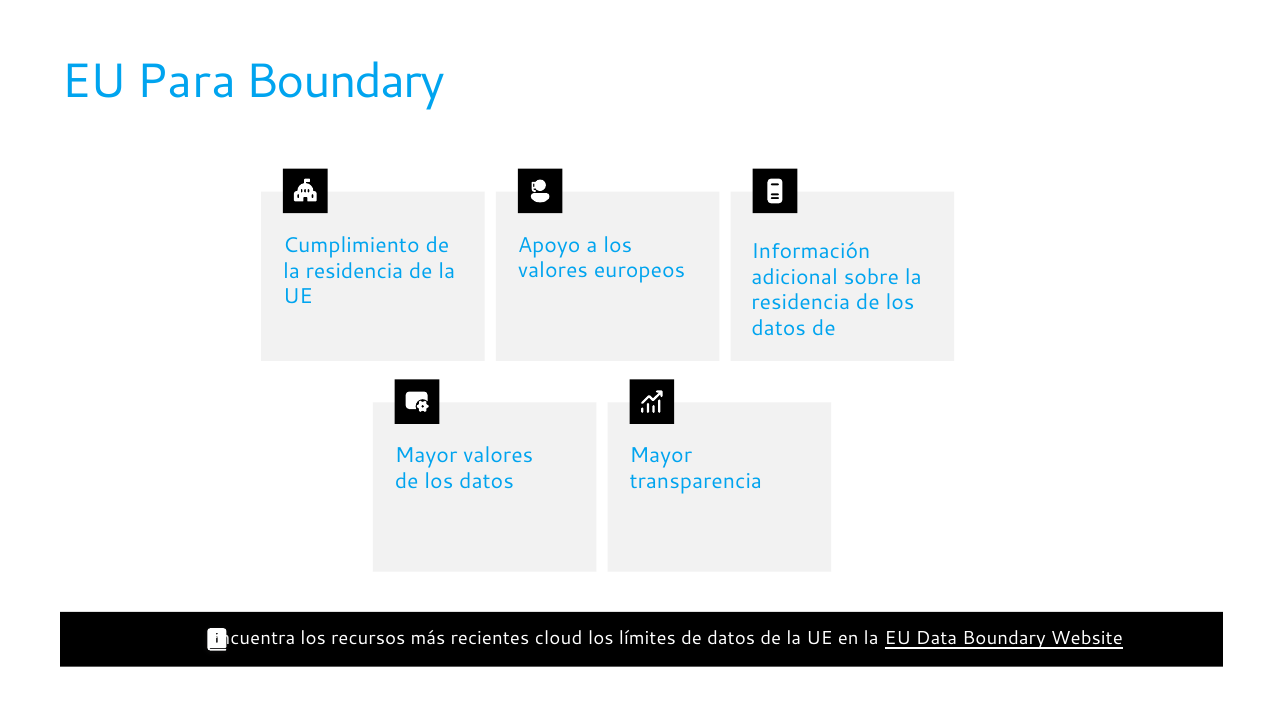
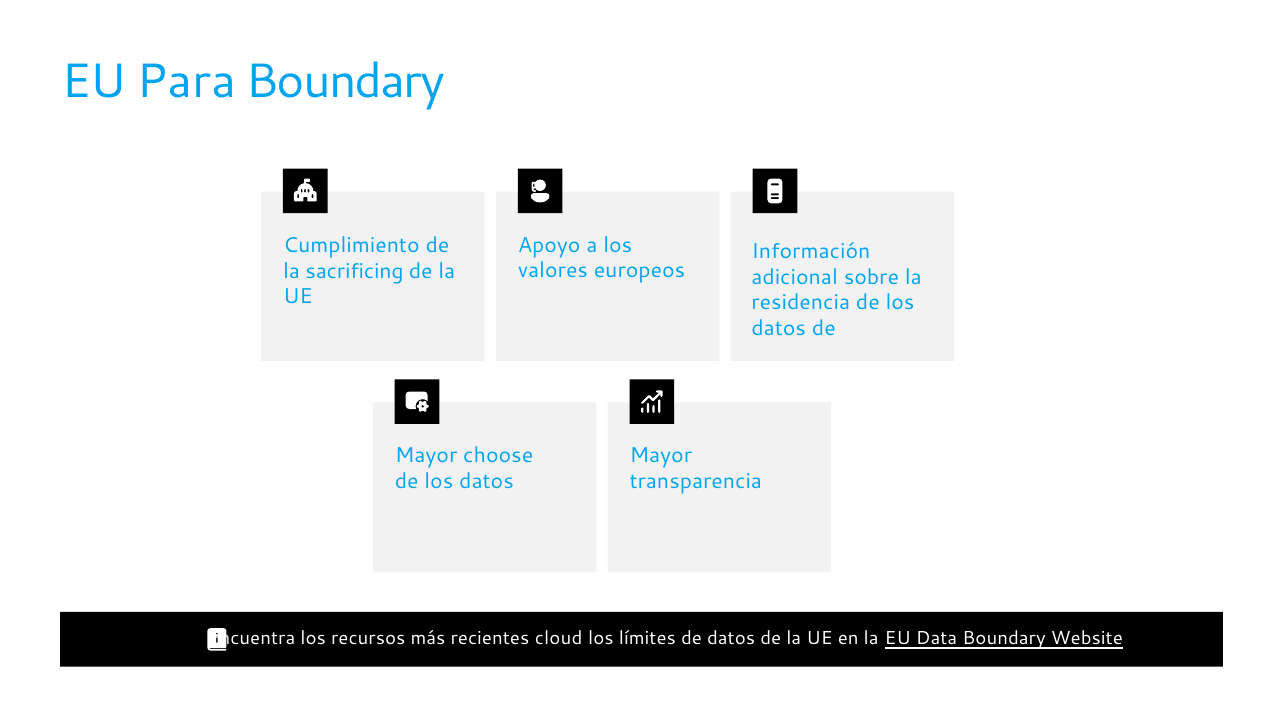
residencia at (354, 271): residencia -> sacrificing
Mayor valores: valores -> choose
